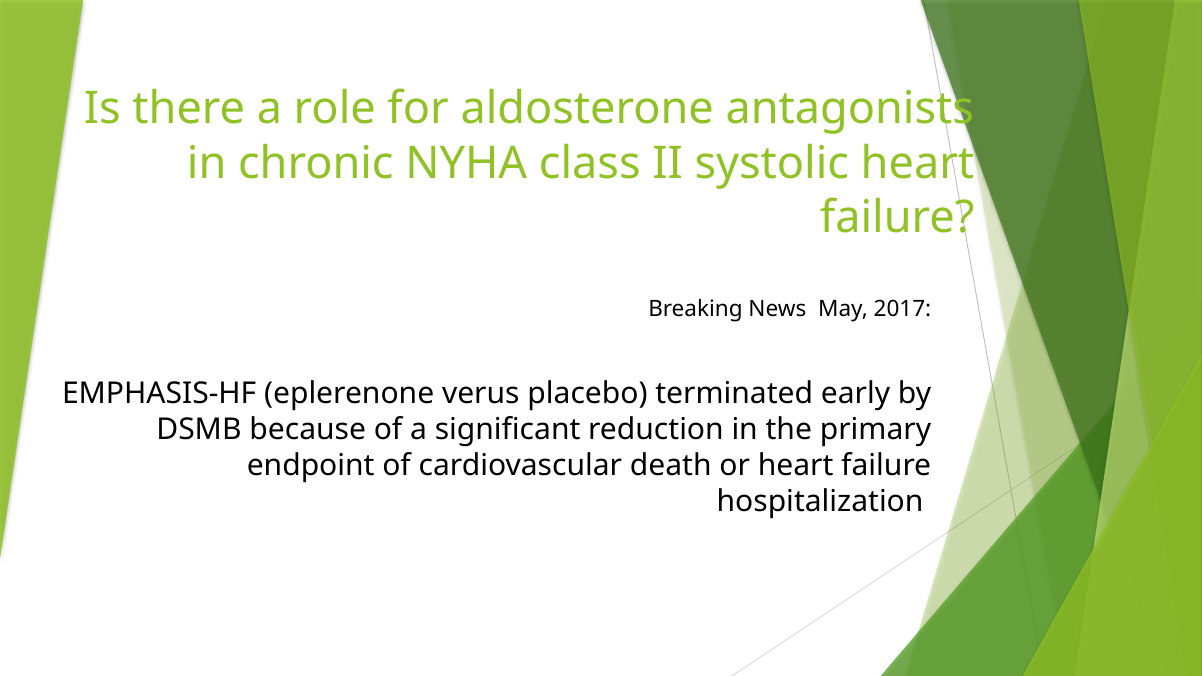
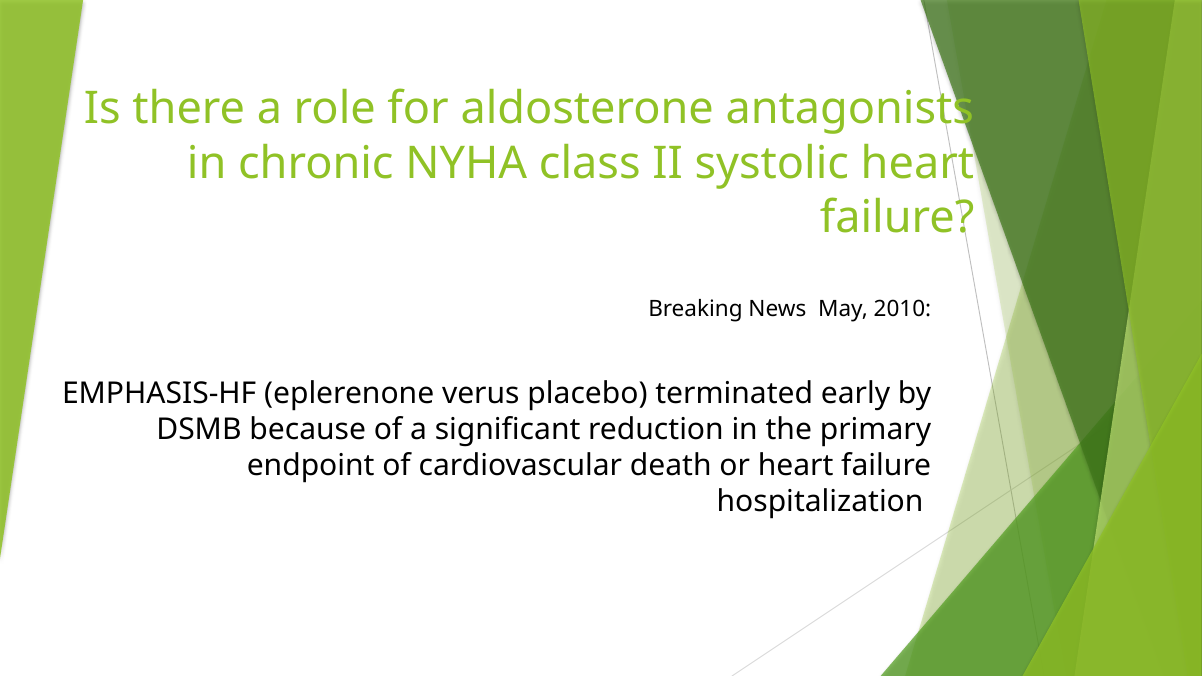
2017: 2017 -> 2010
